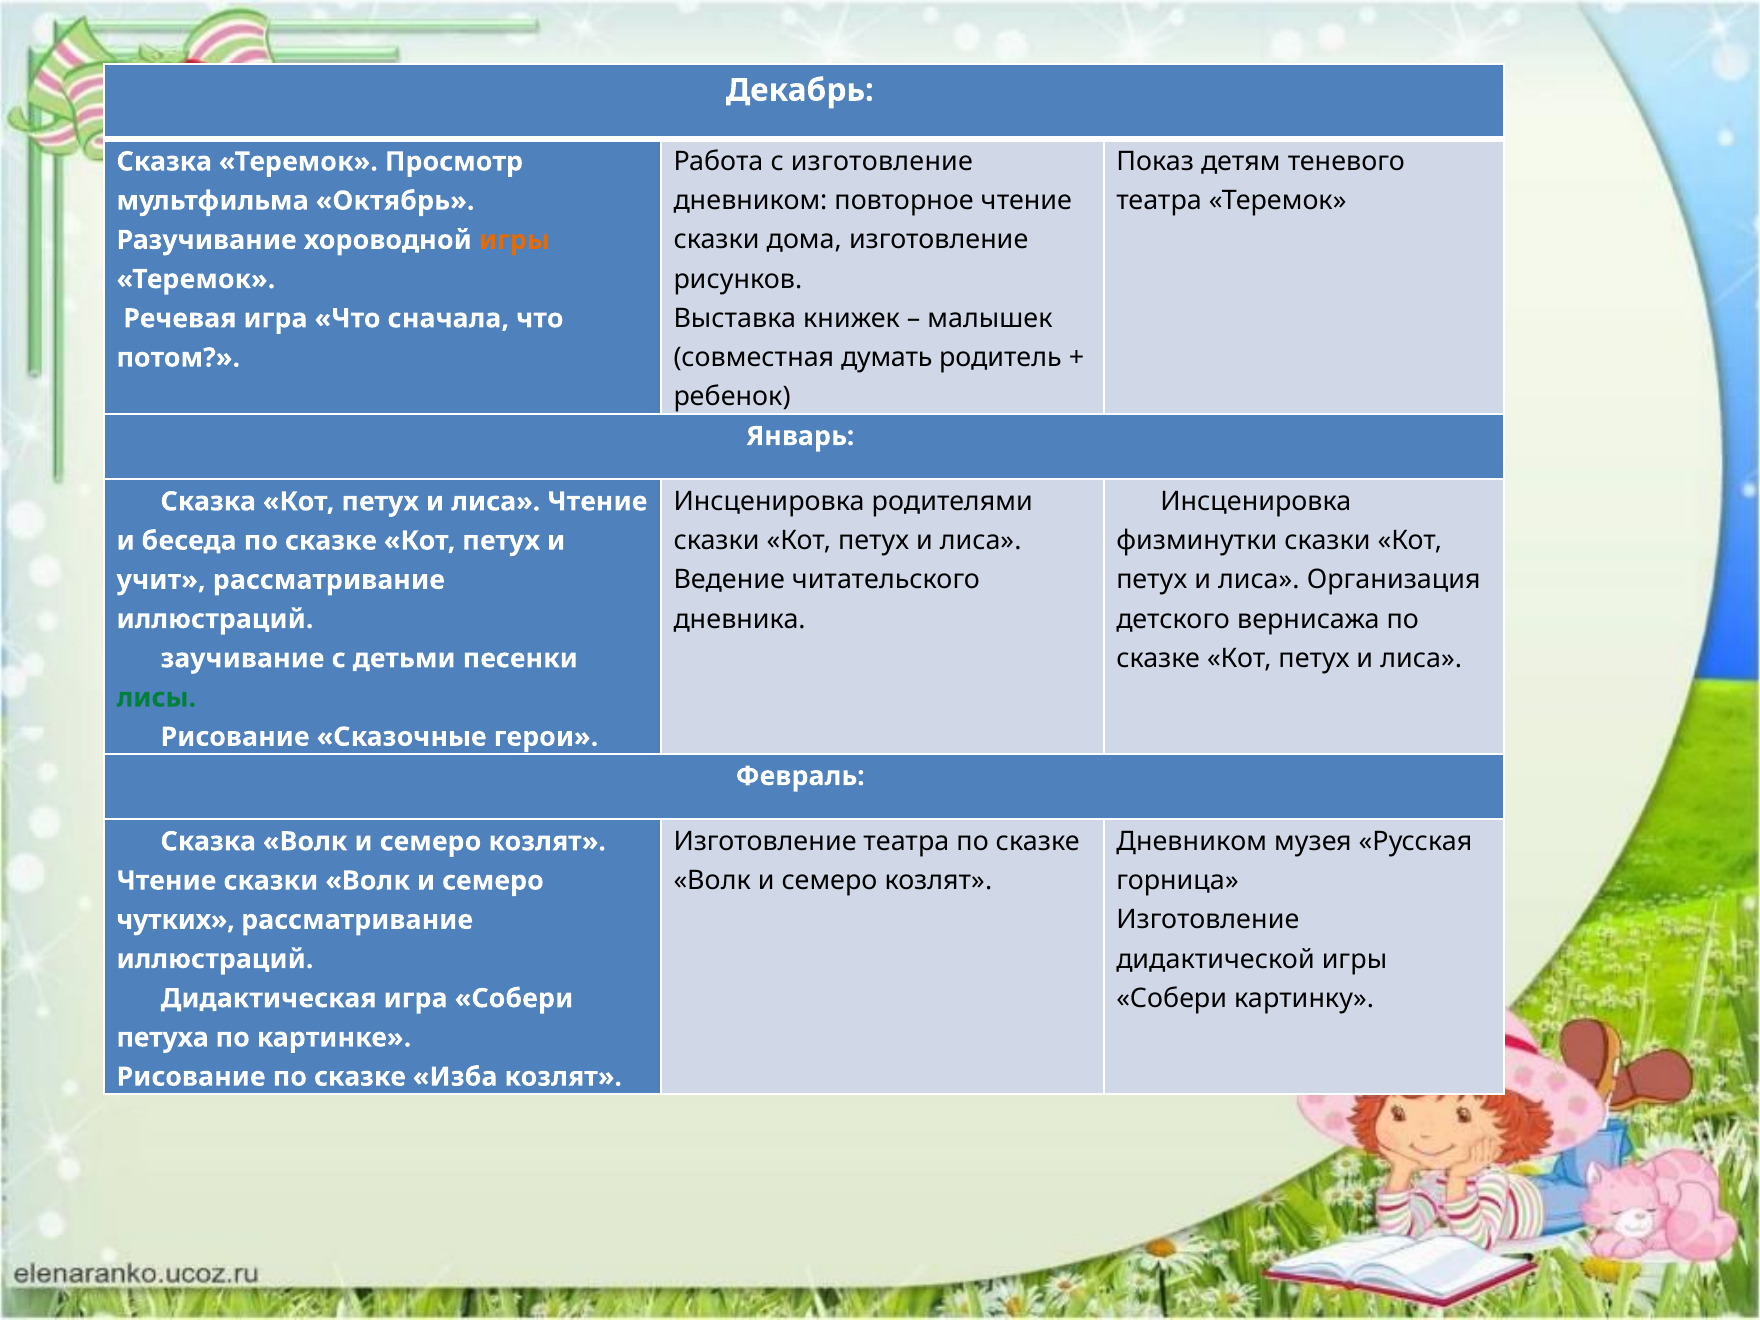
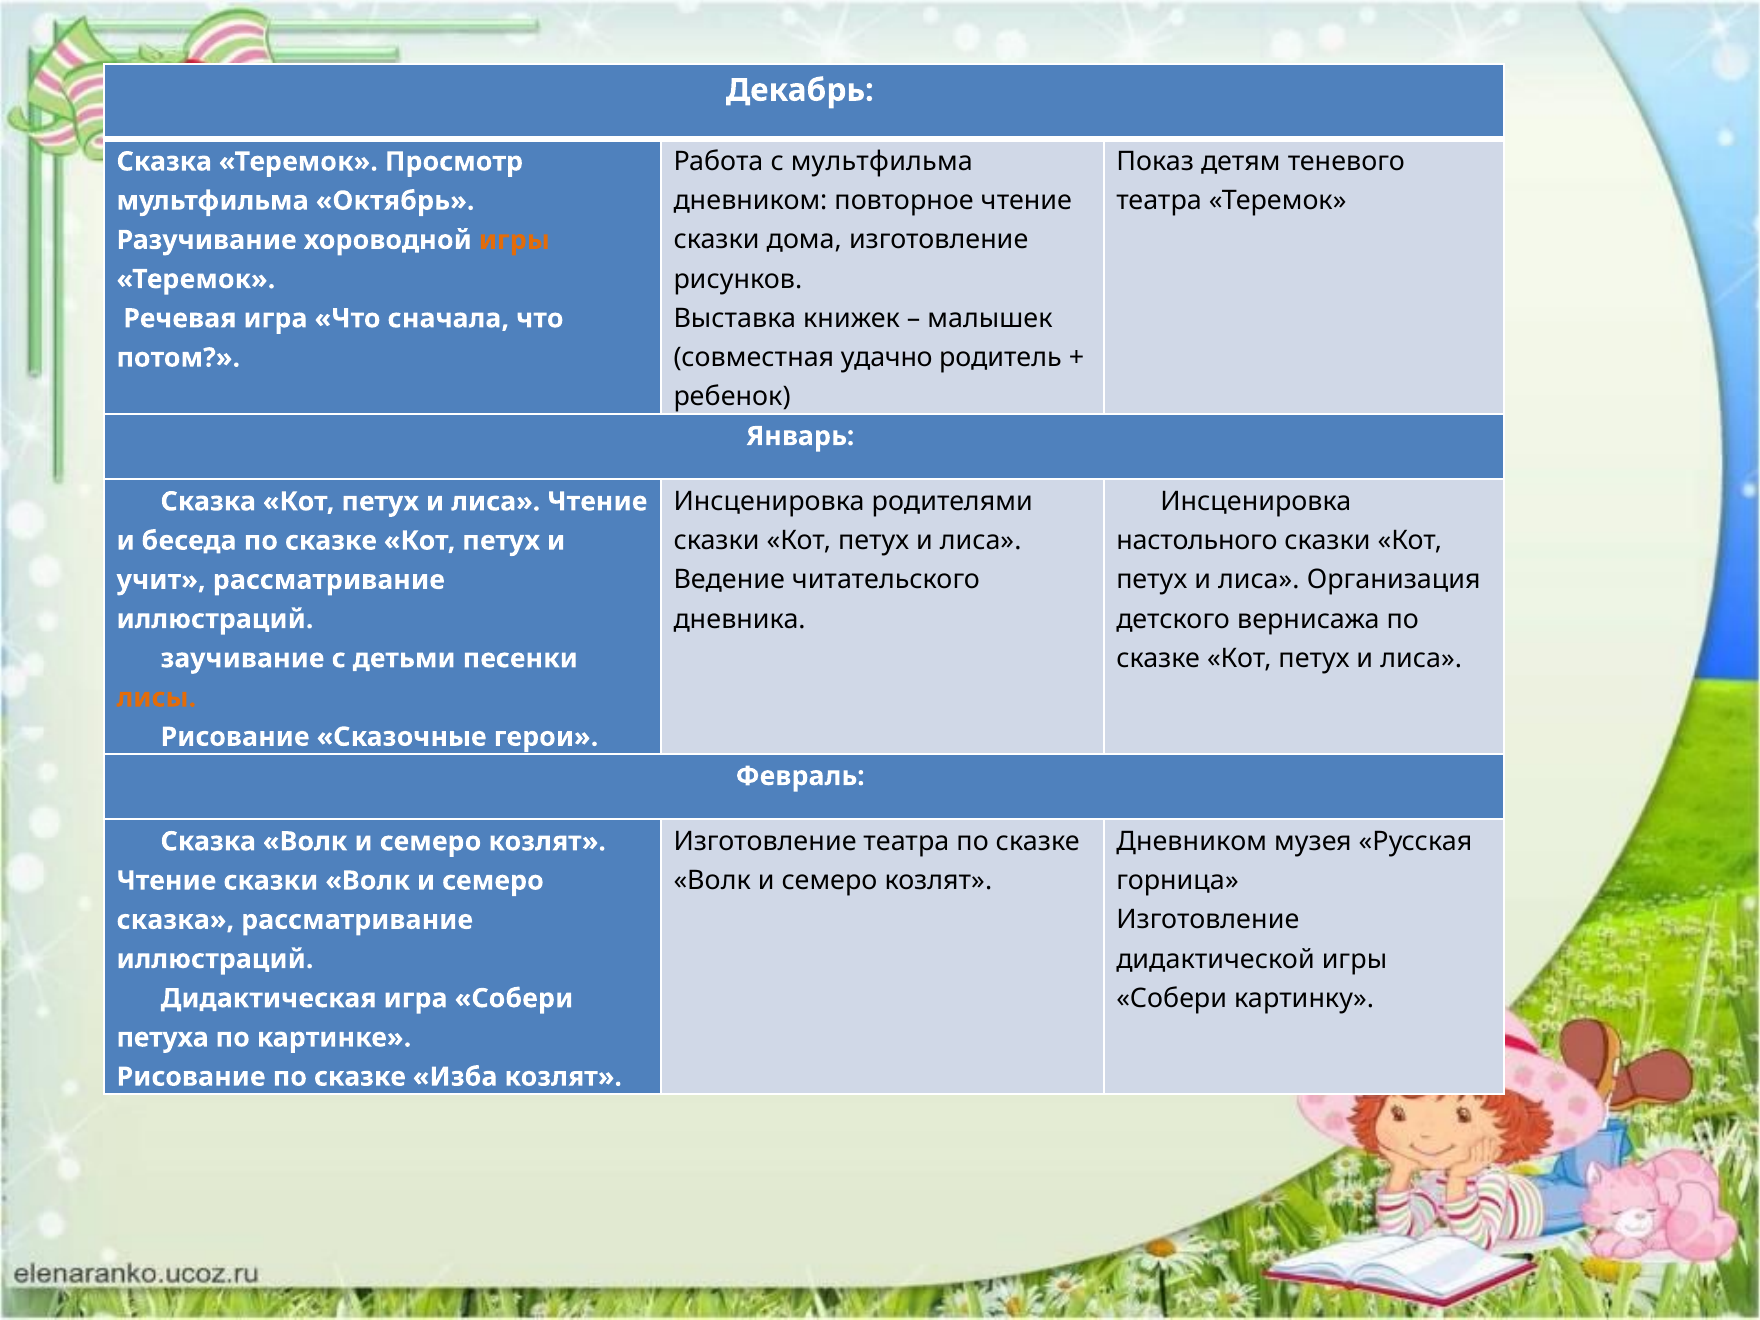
с изготовление: изготовление -> мультфильма
думать: думать -> удачно
физминутки: физминутки -> настольного
лисы colour: green -> orange
чутких at (175, 920): чутких -> сказка
